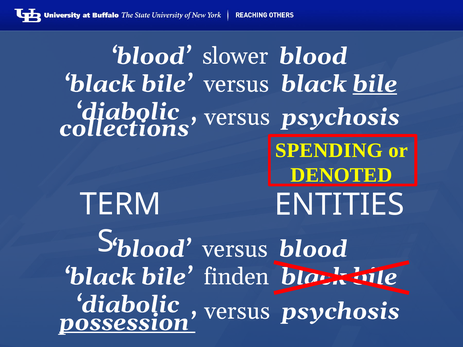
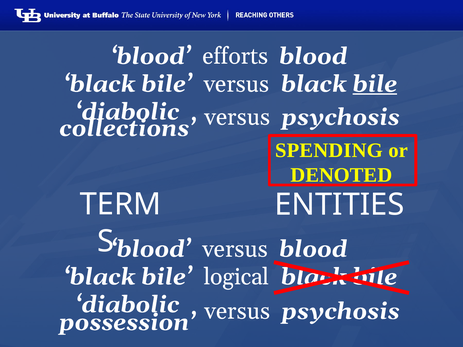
slower: slower -> efforts
finden: finden -> logical
possession underline: present -> none
